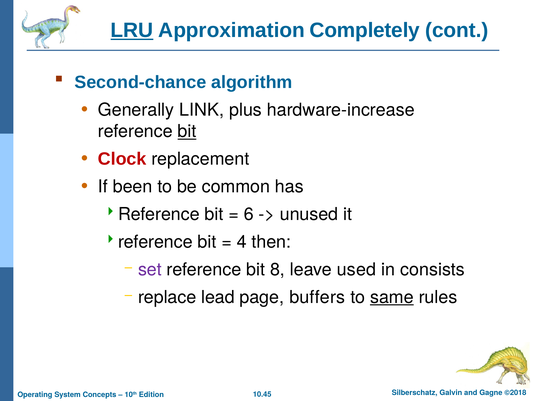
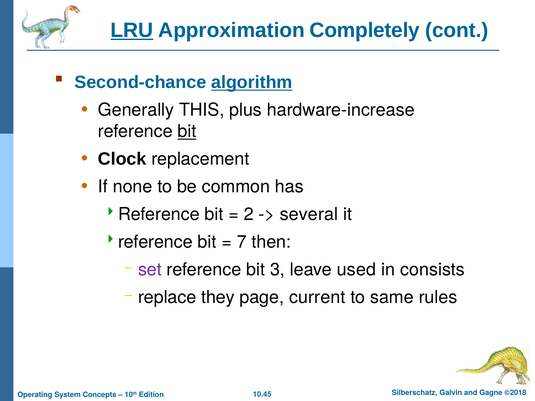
algorithm underline: none -> present
LINK: LINK -> THIS
Clock colour: red -> black
been: been -> none
6: 6 -> 2
unused: unused -> several
4: 4 -> 7
8: 8 -> 3
lead: lead -> they
buffers: buffers -> current
same underline: present -> none
